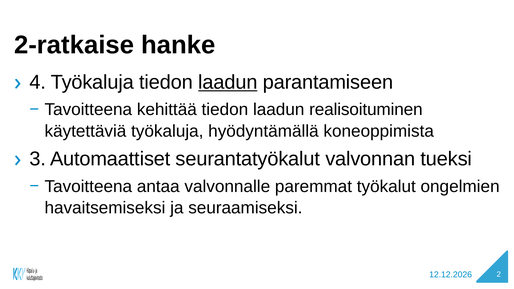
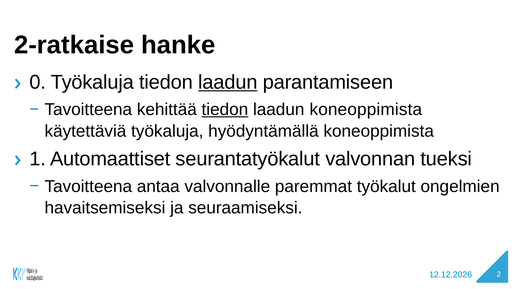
4: 4 -> 0
tiedon at (225, 110) underline: none -> present
laadun realisoituminen: realisoituminen -> koneoppimista
3: 3 -> 1
